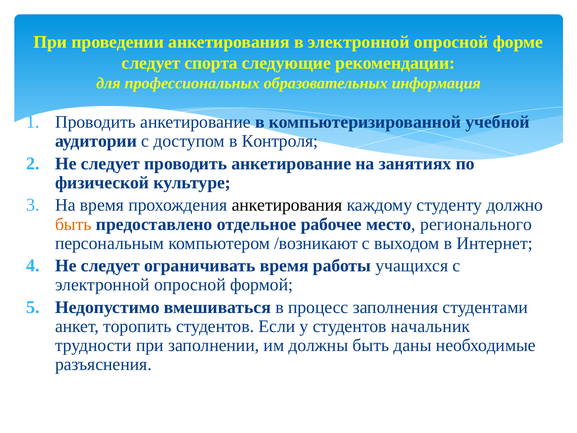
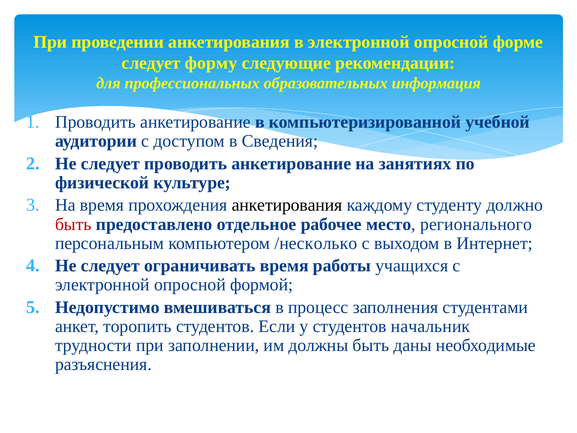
спорта: спорта -> форму
Контроля: Контроля -> Сведения
быть at (73, 224) colour: orange -> red
/возникают: /возникают -> /несколько
